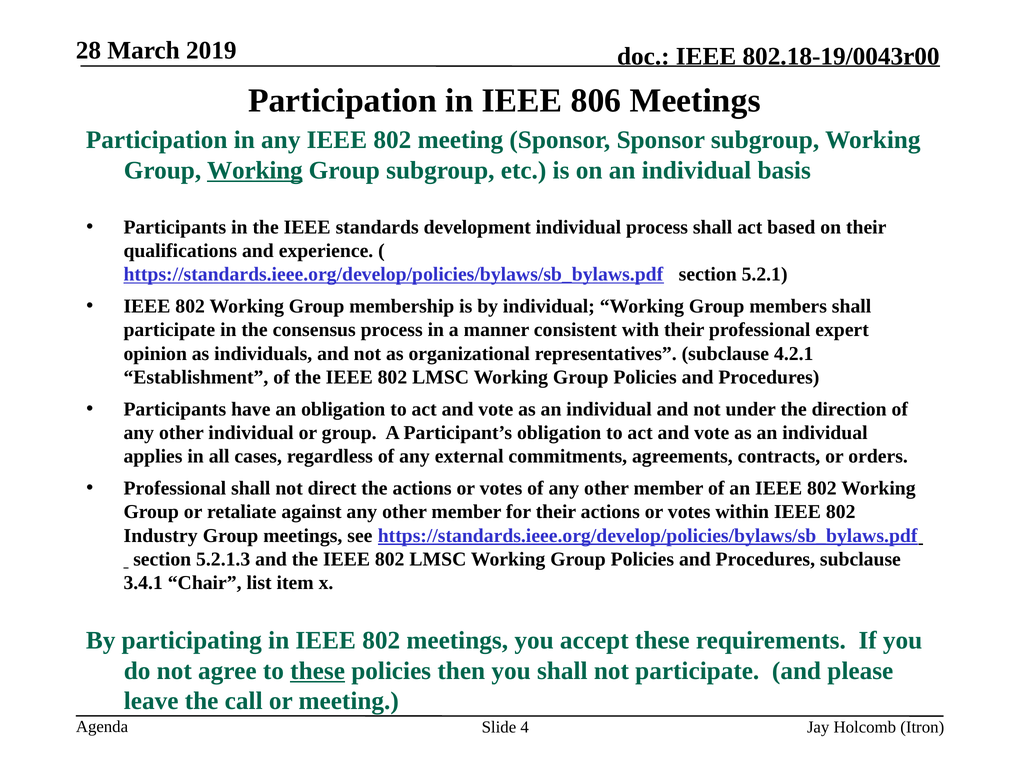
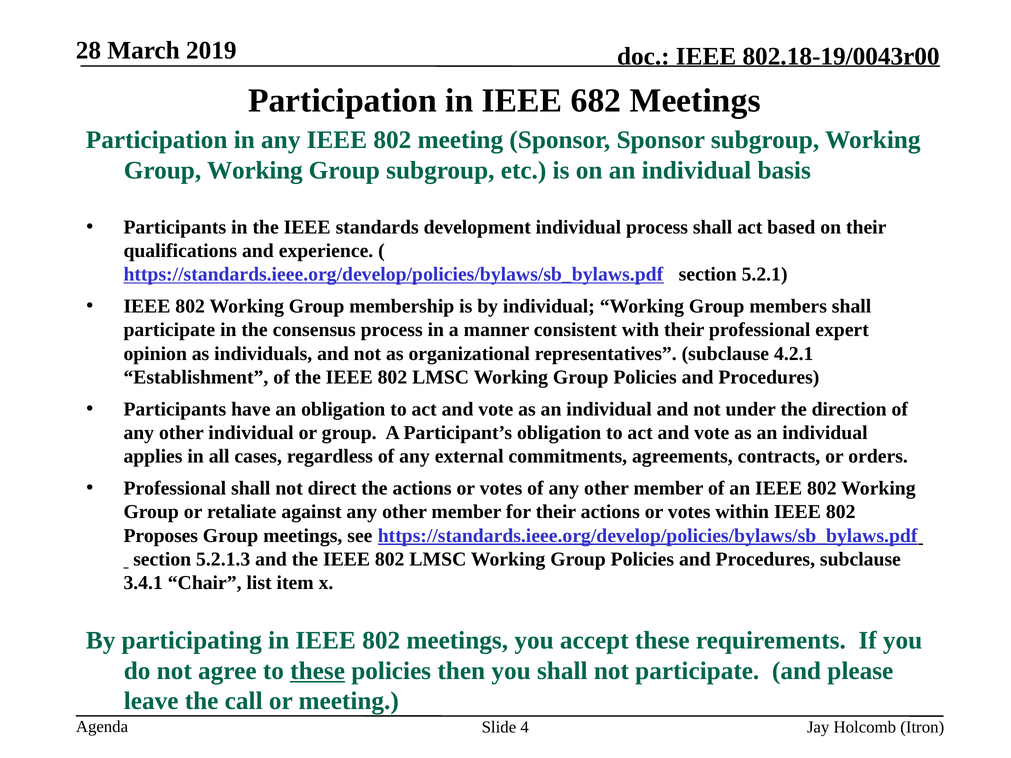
806: 806 -> 682
Working at (255, 170) underline: present -> none
Industry: Industry -> Proposes
